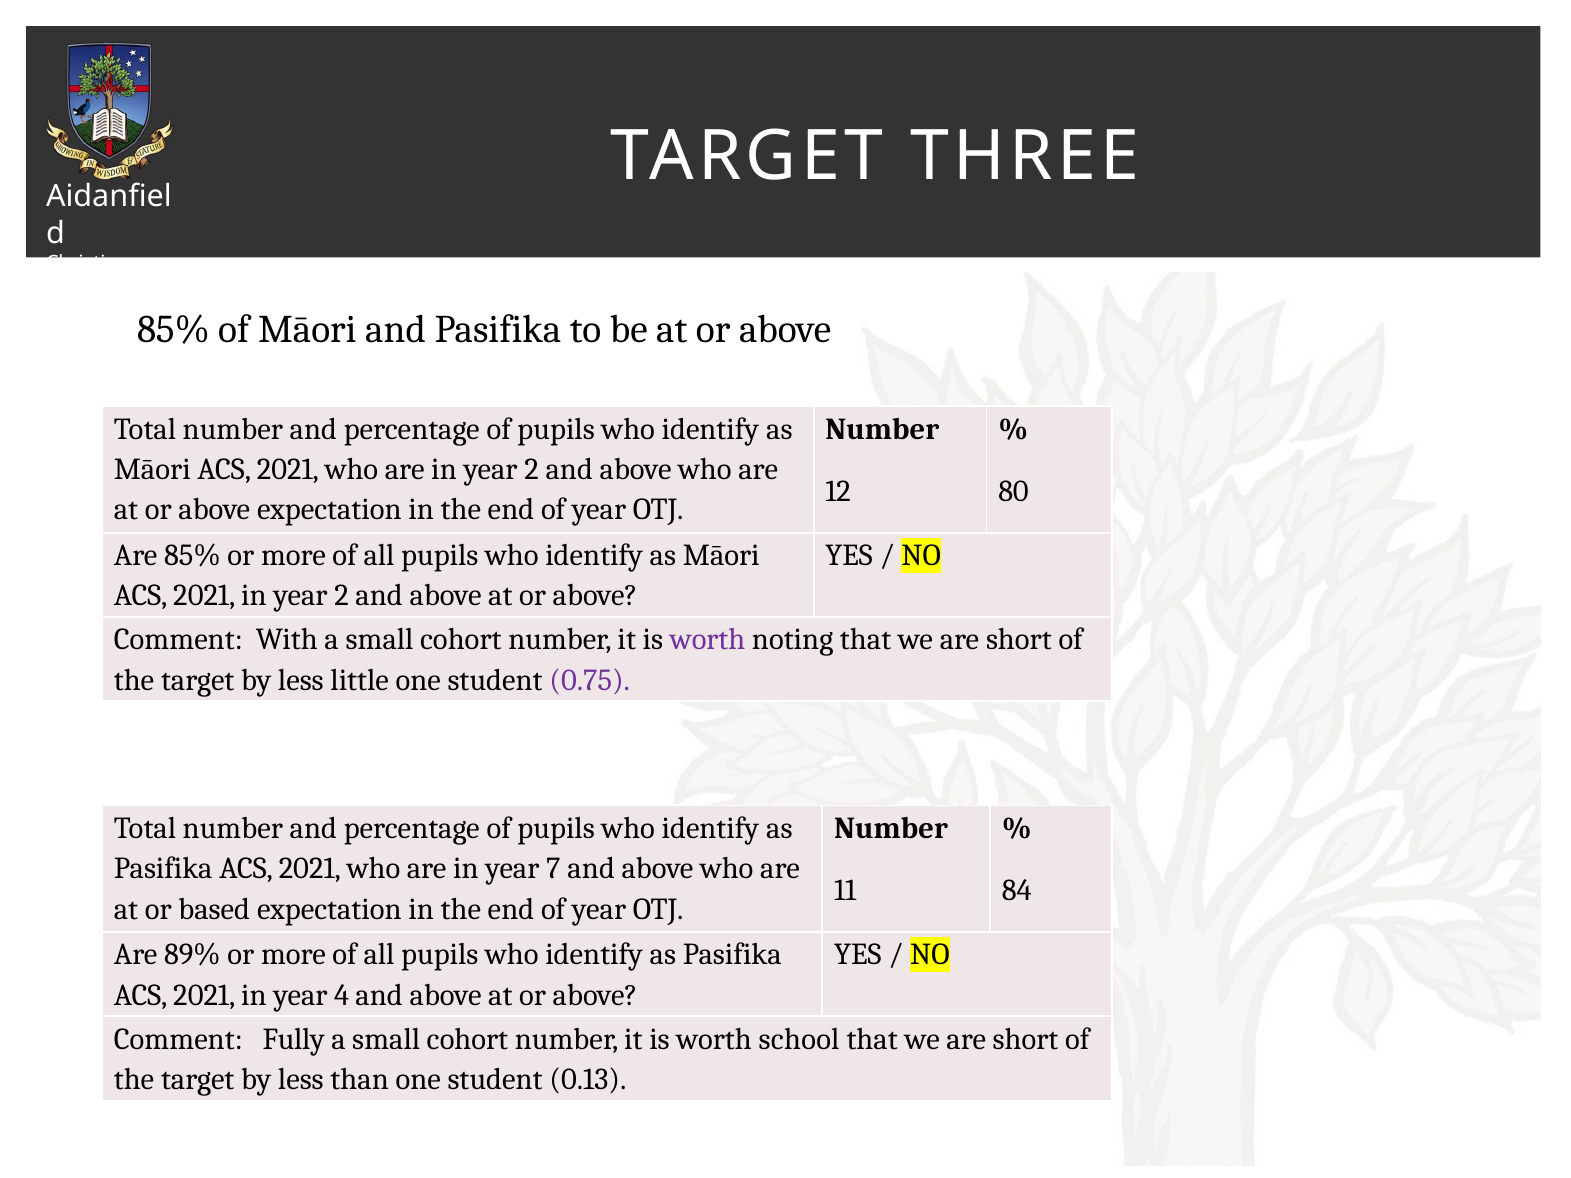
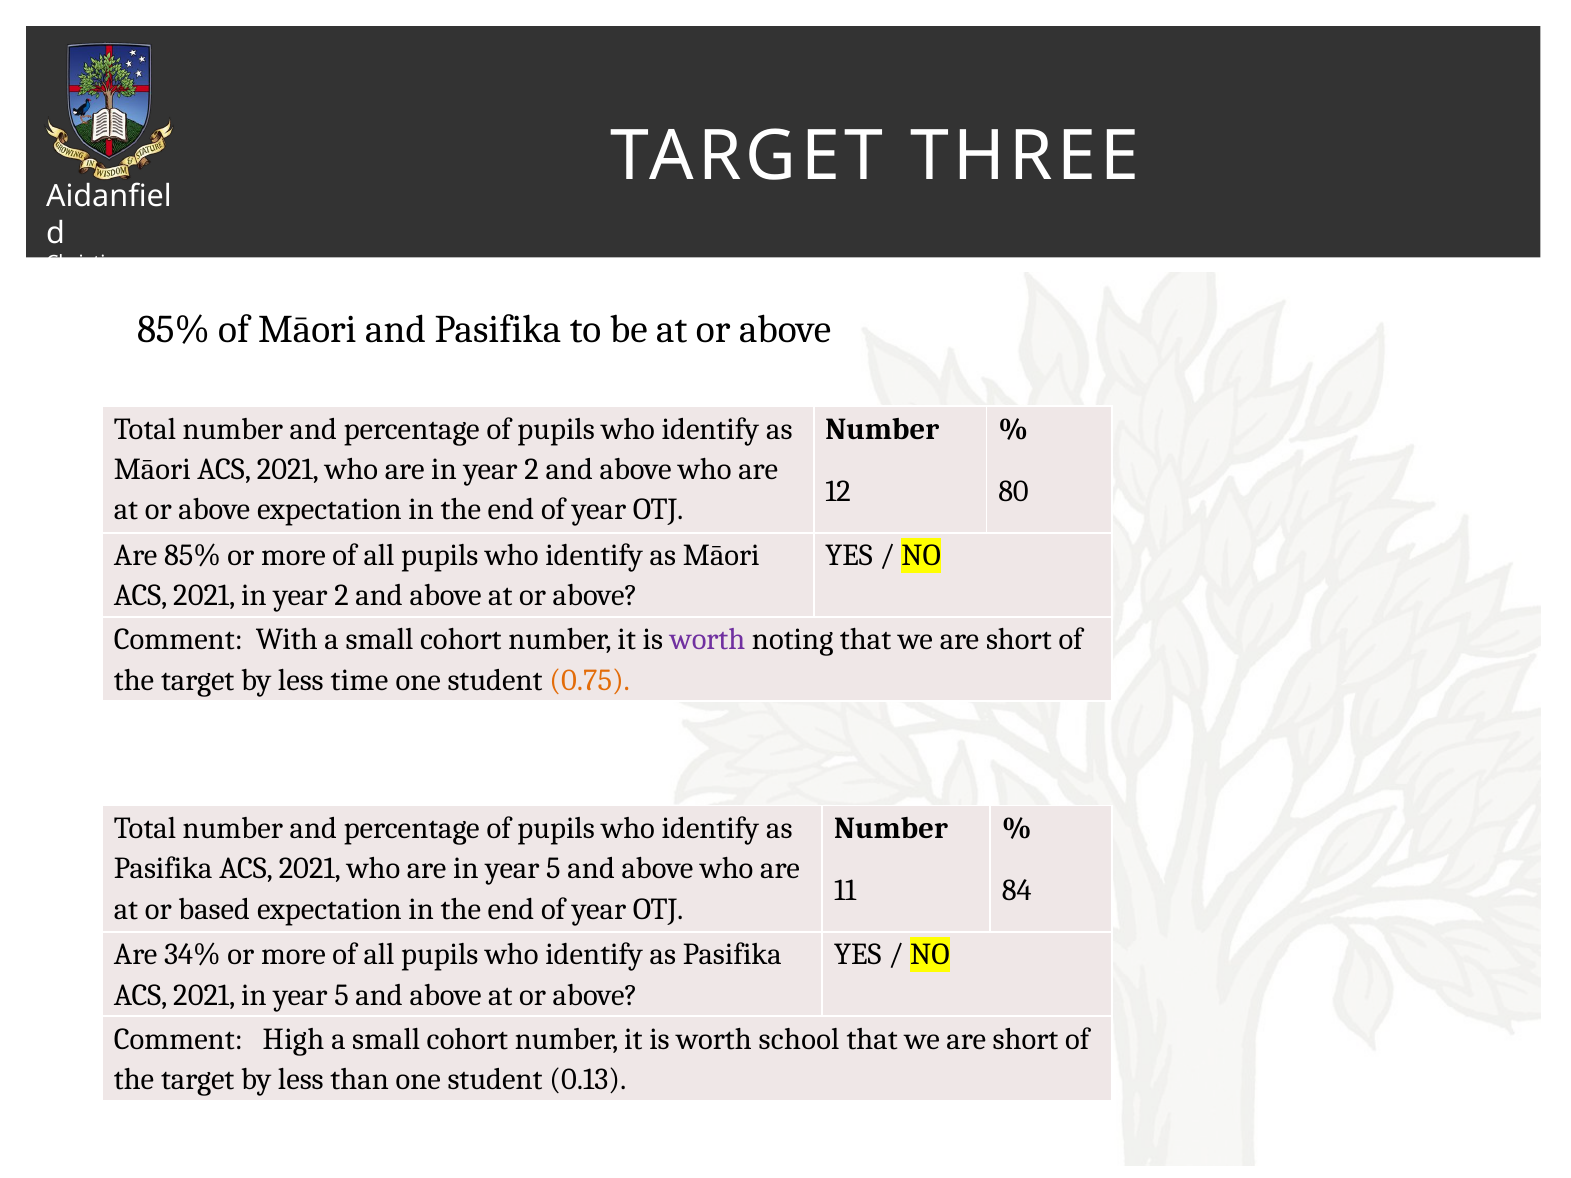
little: little -> time
0.75 colour: purple -> orange
are in year 7: 7 -> 5
89%: 89% -> 34%
2021 in year 4: 4 -> 5
Fully: Fully -> High
